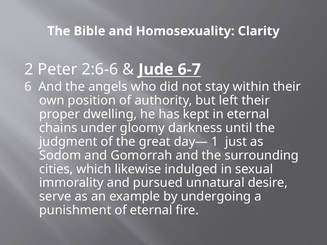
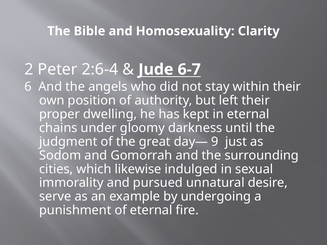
2:6-6: 2:6-6 -> 2:6-4
1: 1 -> 9
